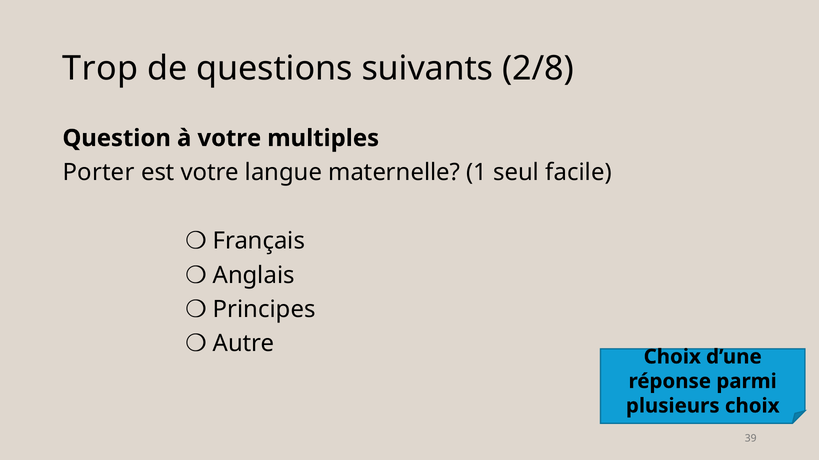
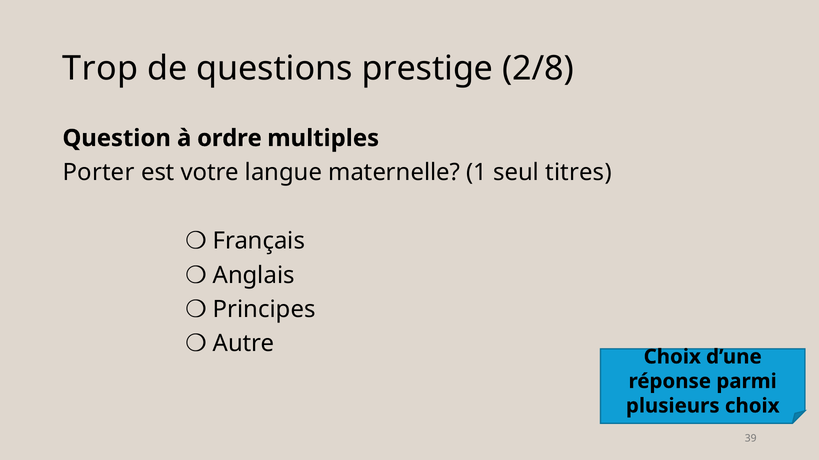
suivants: suivants -> prestige
à votre: votre -> ordre
facile: facile -> titres
